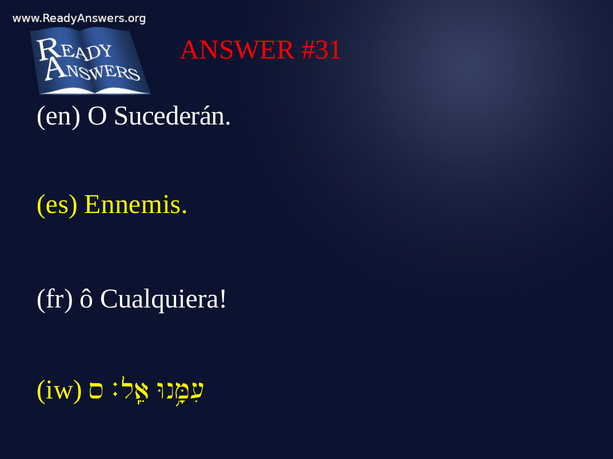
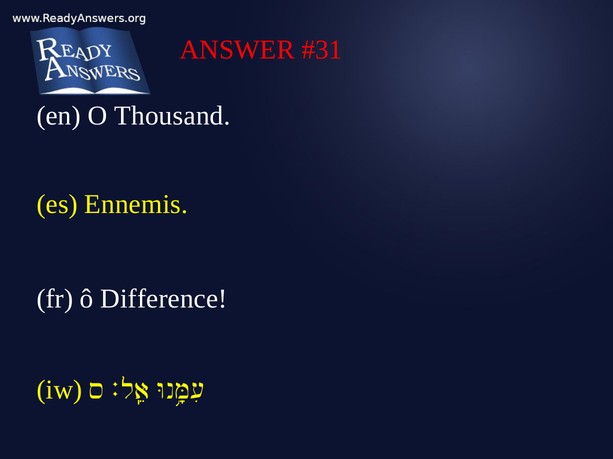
Sucederán: Sucederán -> Thousand
Cualquiera: Cualquiera -> Difference
